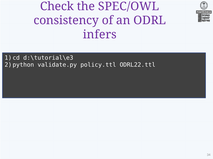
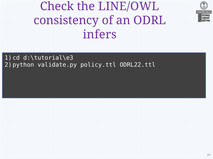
SPEC/OWL: SPEC/OWL -> LINE/OWL
